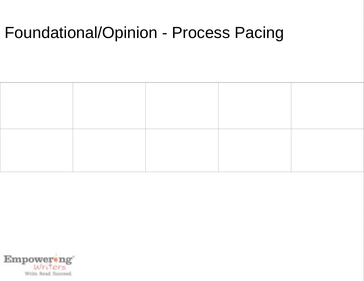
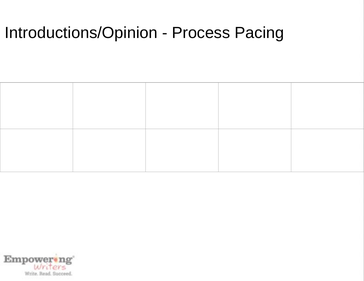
Foundational/Opinion: Foundational/Opinion -> Introductions/Opinion
